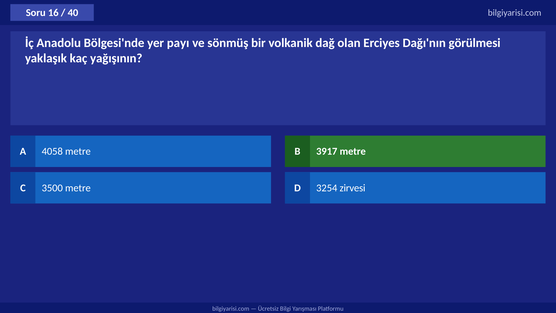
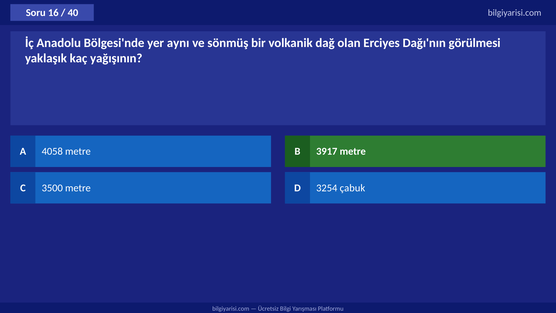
payı: payı -> aynı
zirvesi: zirvesi -> çabuk
